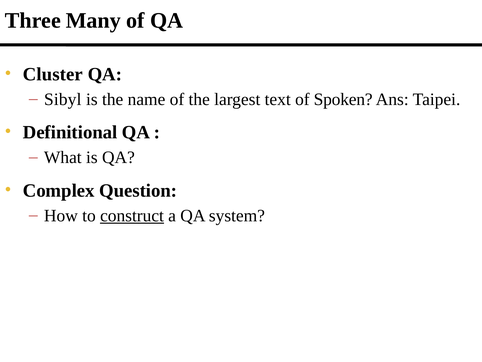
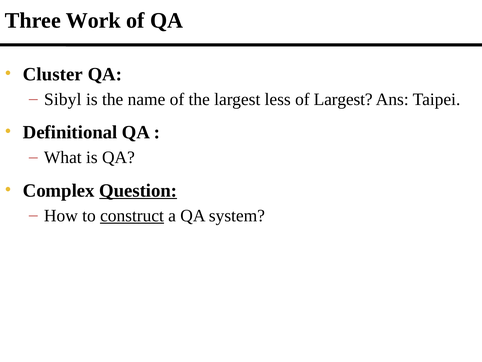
Many: Many -> Work
text: text -> less
of Spoken: Spoken -> Largest
Question underline: none -> present
